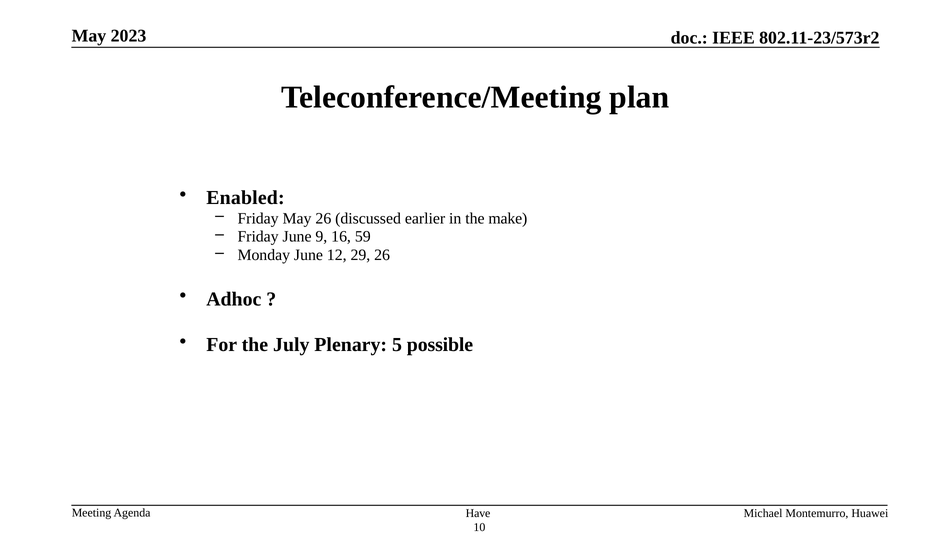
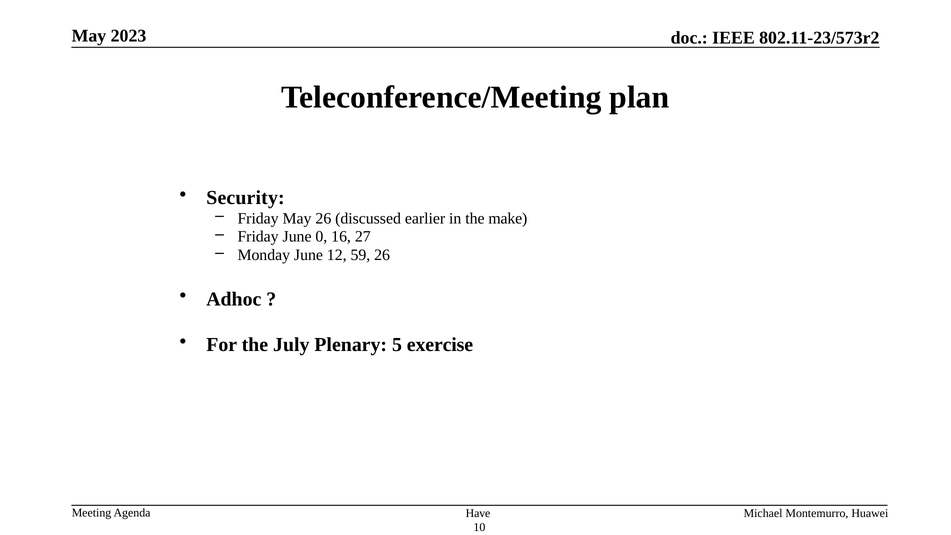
Enabled: Enabled -> Security
9: 9 -> 0
59: 59 -> 27
29: 29 -> 59
possible: possible -> exercise
